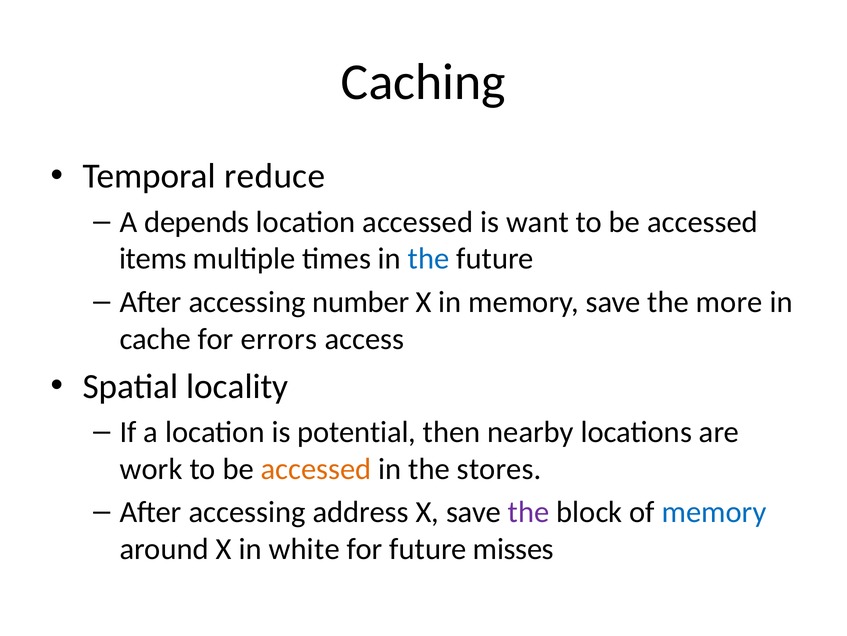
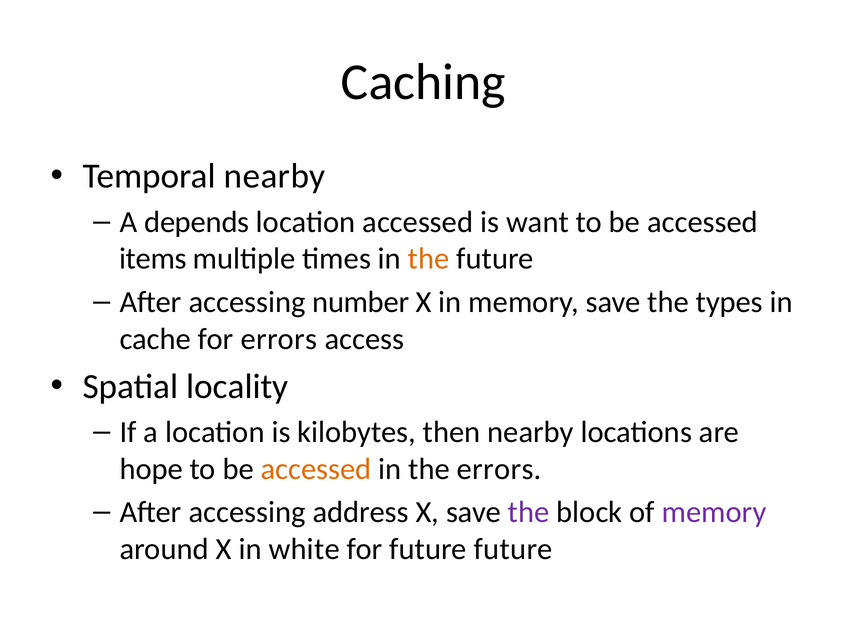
Temporal reduce: reduce -> nearby
the at (429, 259) colour: blue -> orange
more: more -> types
potential: potential -> kilobytes
work: work -> hope
the stores: stores -> errors
memory at (714, 512) colour: blue -> purple
future misses: misses -> future
